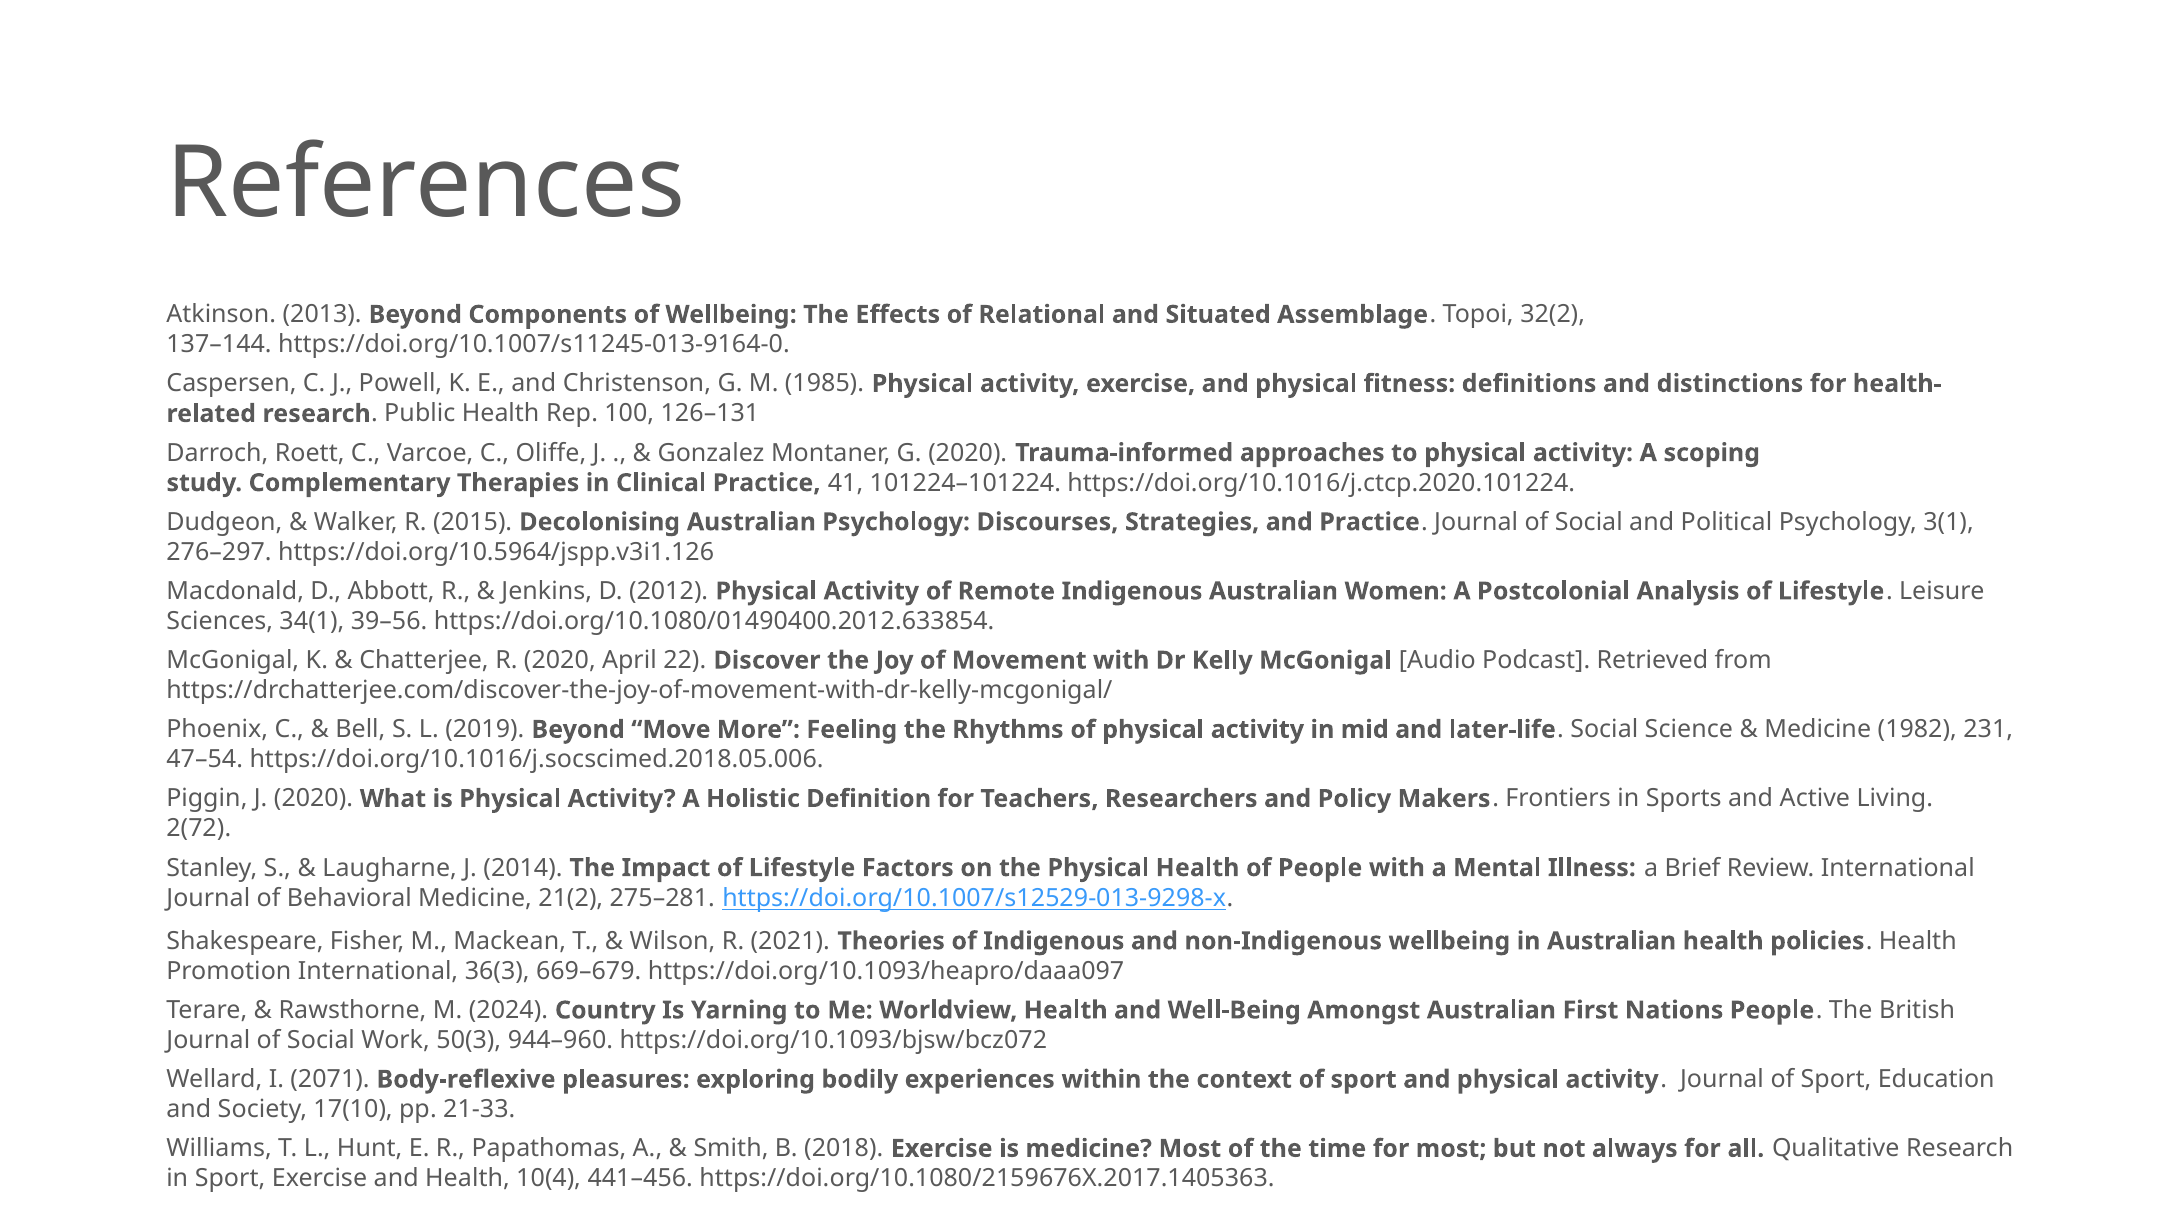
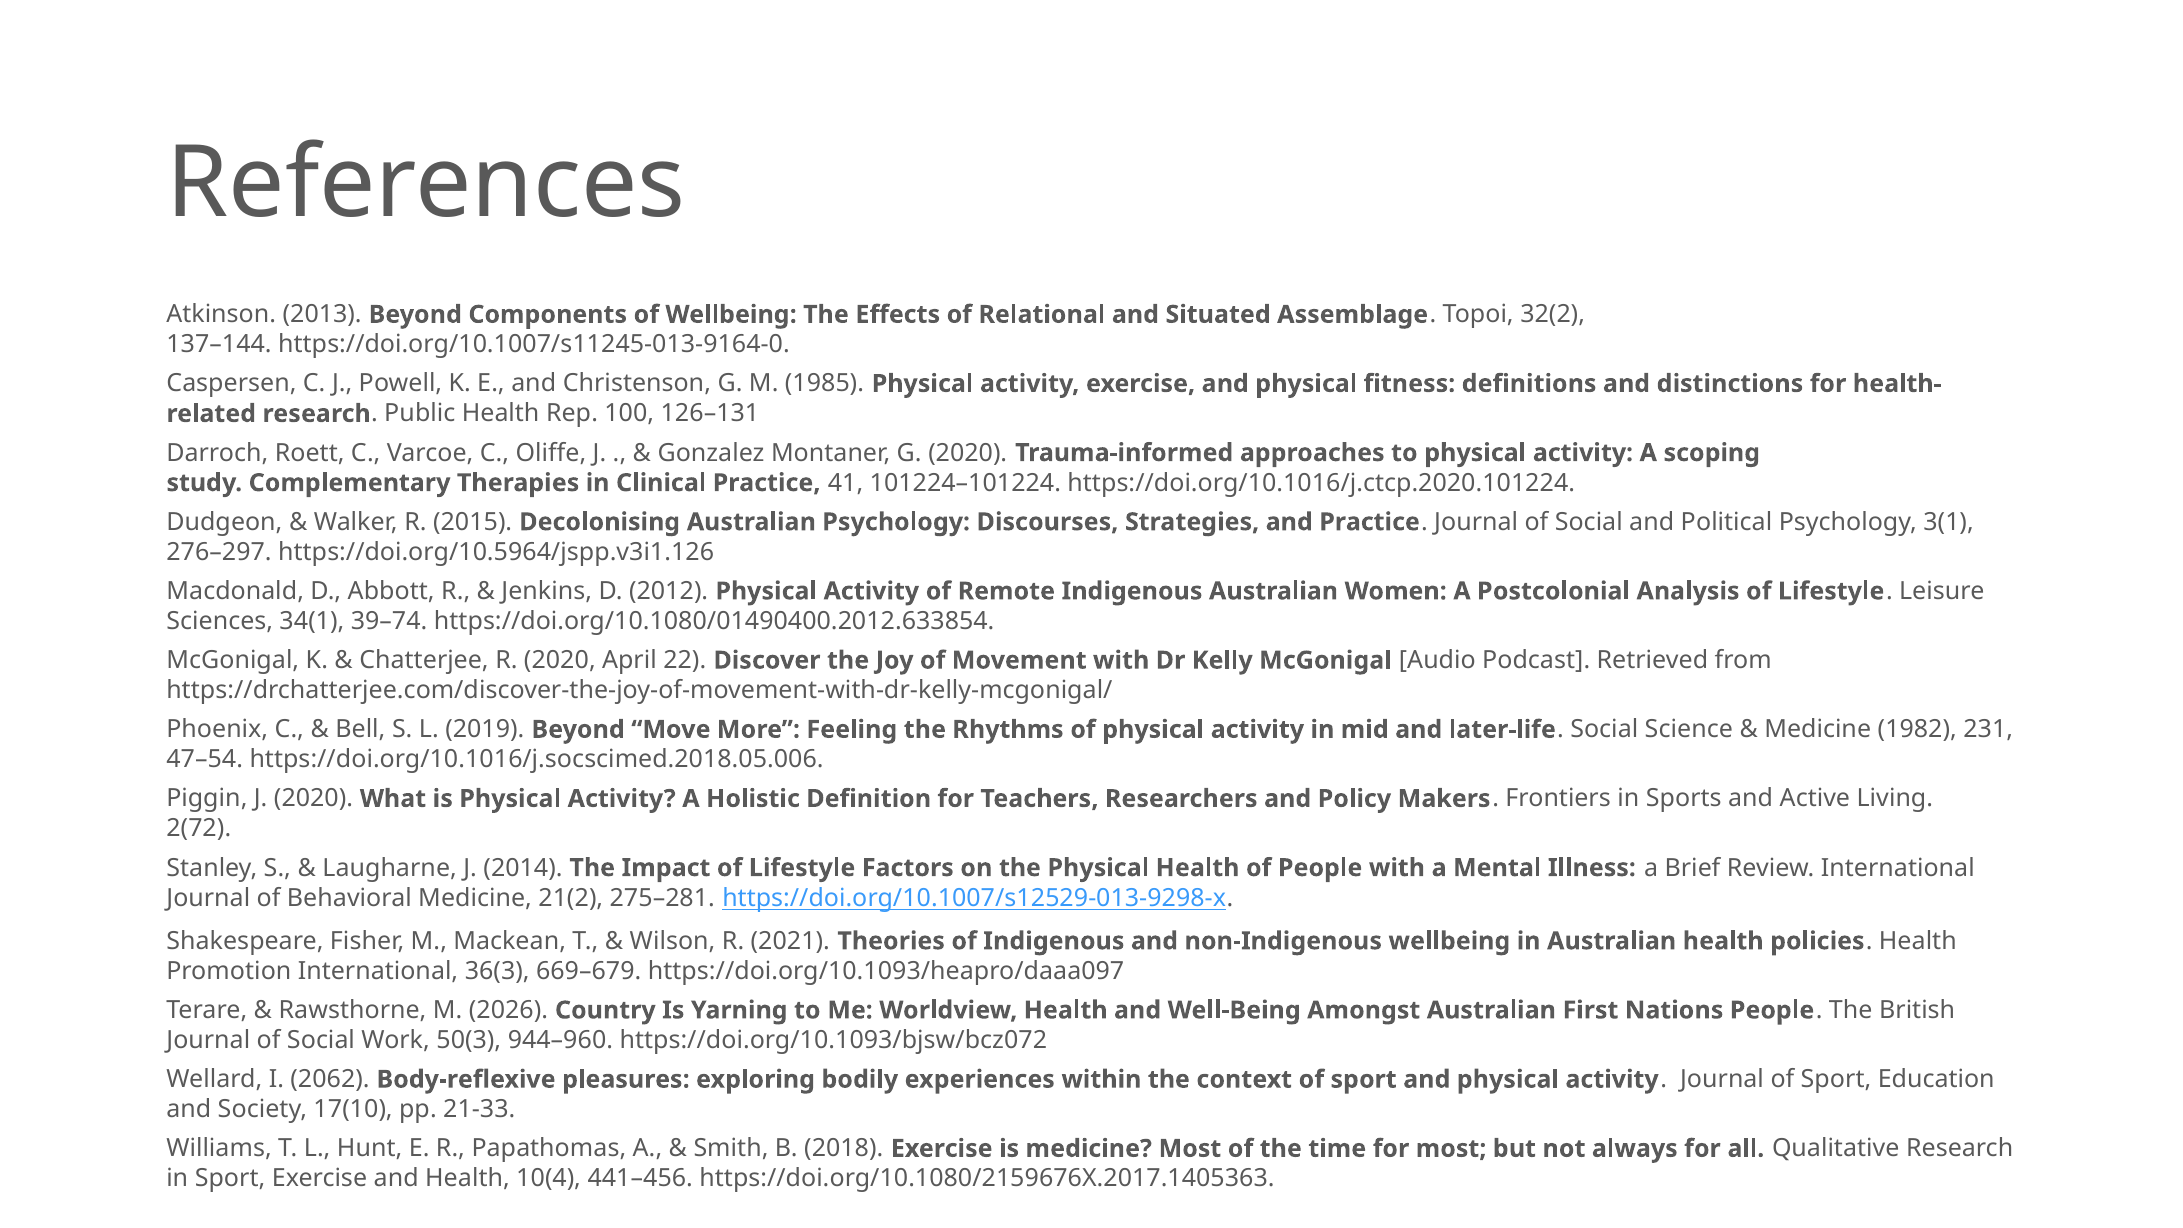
39–56: 39–56 -> 39–74
2024: 2024 -> 2026
2071: 2071 -> 2062
